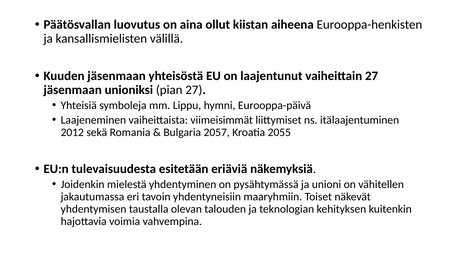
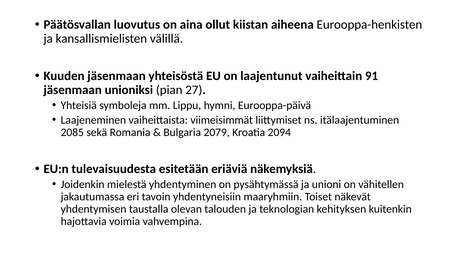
vaiheittain 27: 27 -> 91
2012: 2012 -> 2085
2057: 2057 -> 2079
2055: 2055 -> 2094
